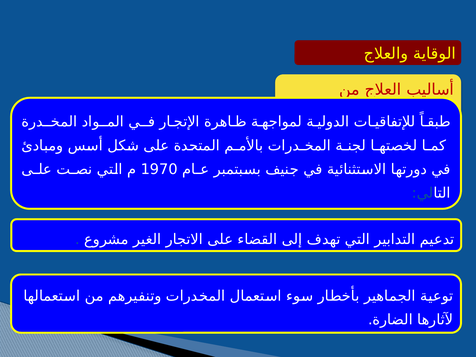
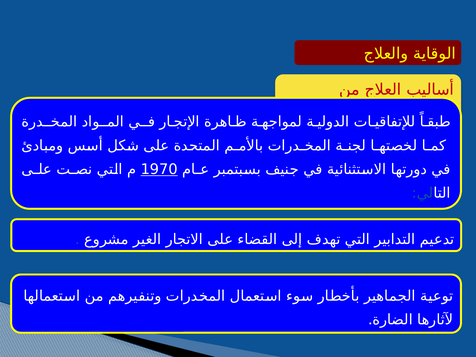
1970 underline: none -> present
